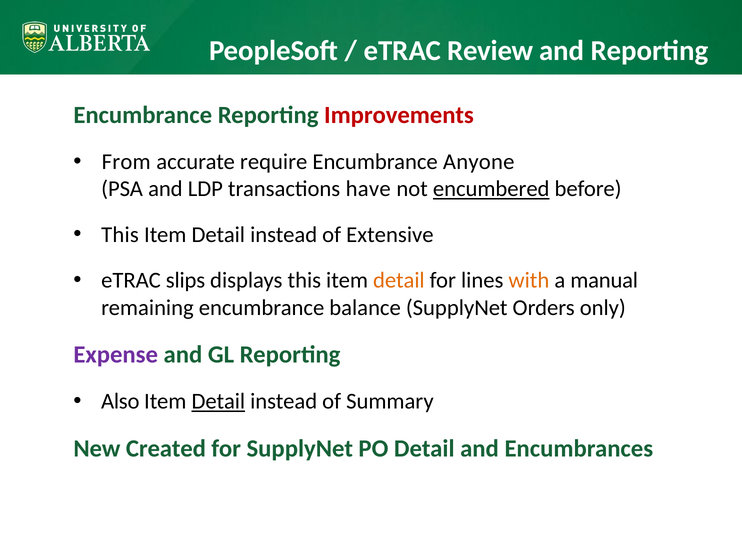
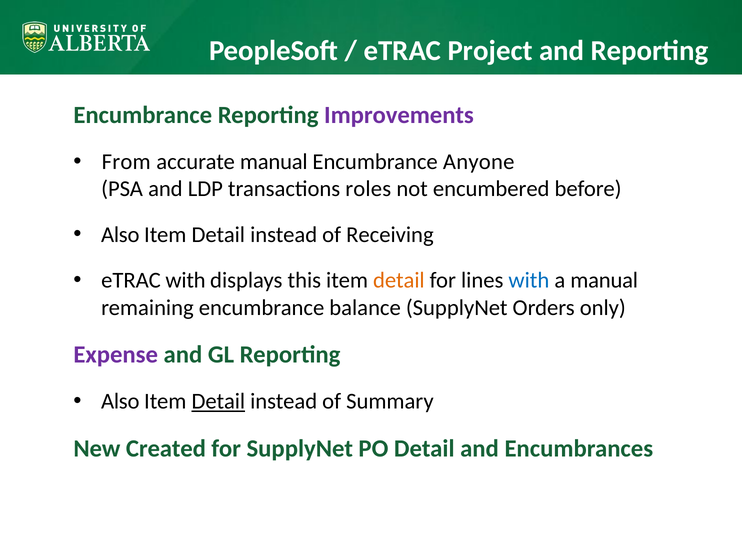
Review: Review -> Project
Improvements colour: red -> purple
accurate require: require -> manual
have: have -> roles
encumbered underline: present -> none
This at (120, 235): This -> Also
Extensive: Extensive -> Receiving
eTRAC slips: slips -> with
with at (529, 281) colour: orange -> blue
